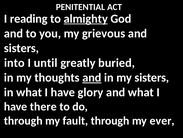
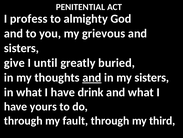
reading: reading -> profess
almighty underline: present -> none
into: into -> give
glory: glory -> drink
there: there -> yours
ever: ever -> third
